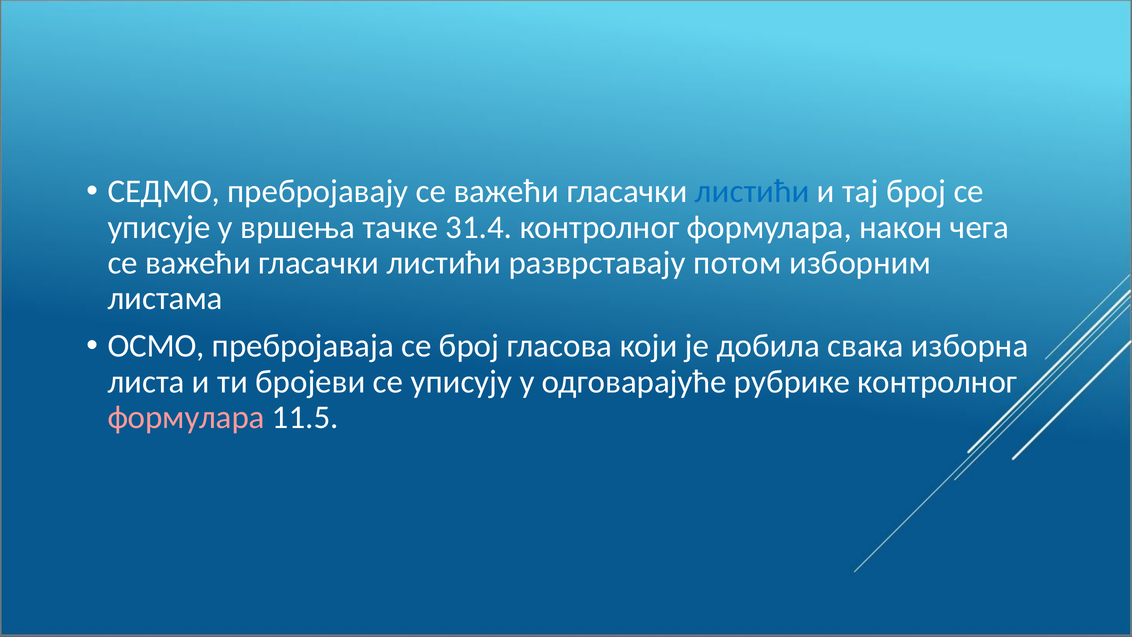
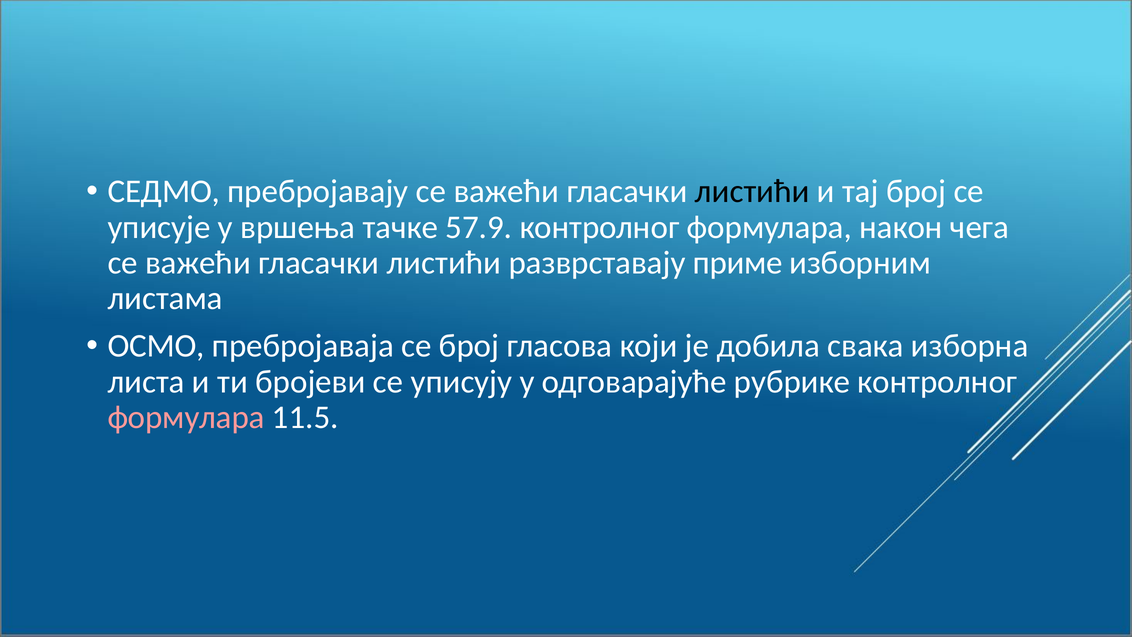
листићи at (752, 191) colour: blue -> black
31.4: 31.4 -> 57.9
потом: потом -> приме
